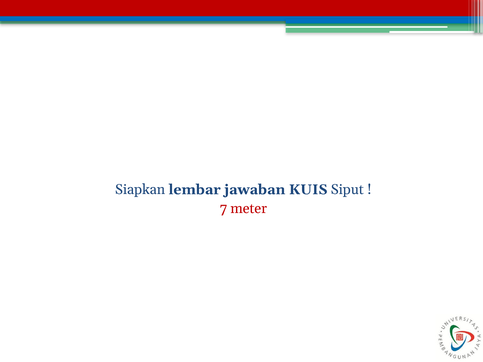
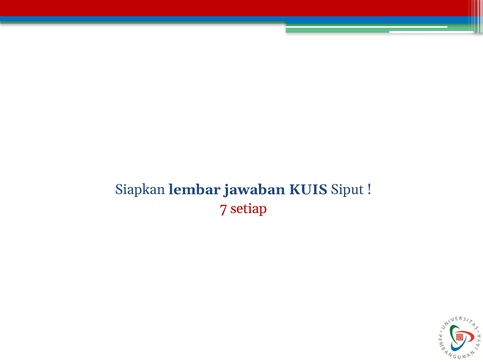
meter: meter -> setiap
